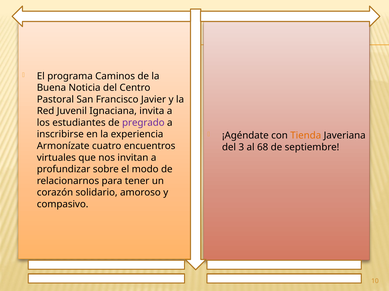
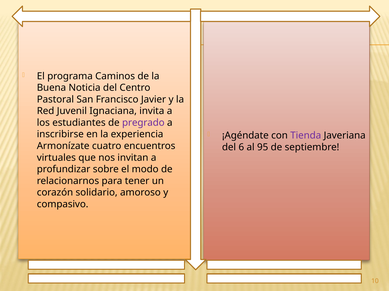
Tienda colour: orange -> purple
3: 3 -> 6
68: 68 -> 95
